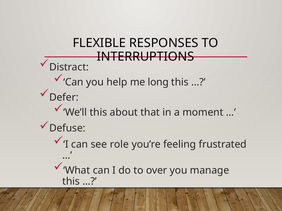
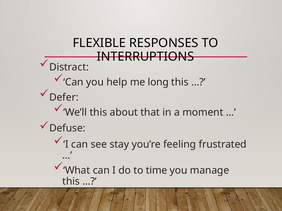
role: role -> stay
over: over -> time
